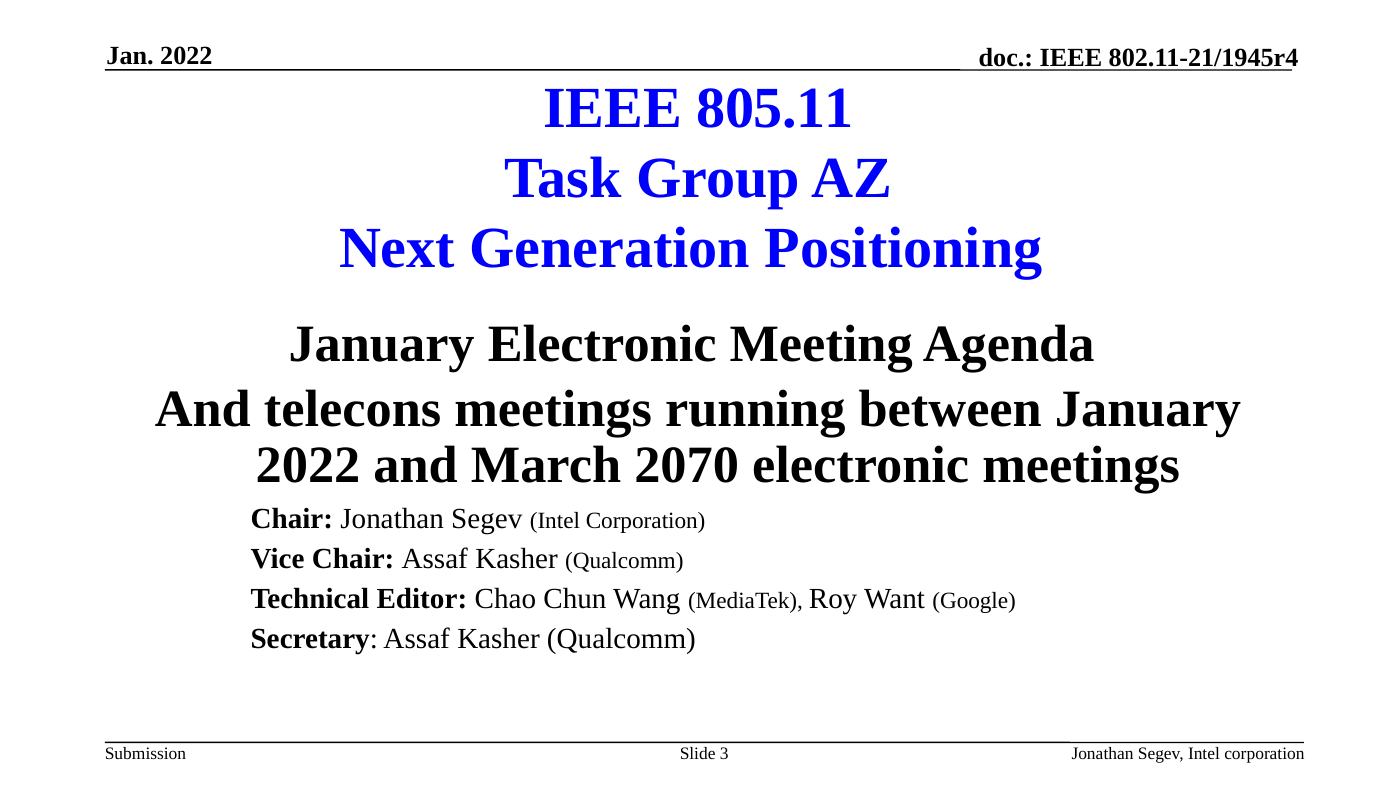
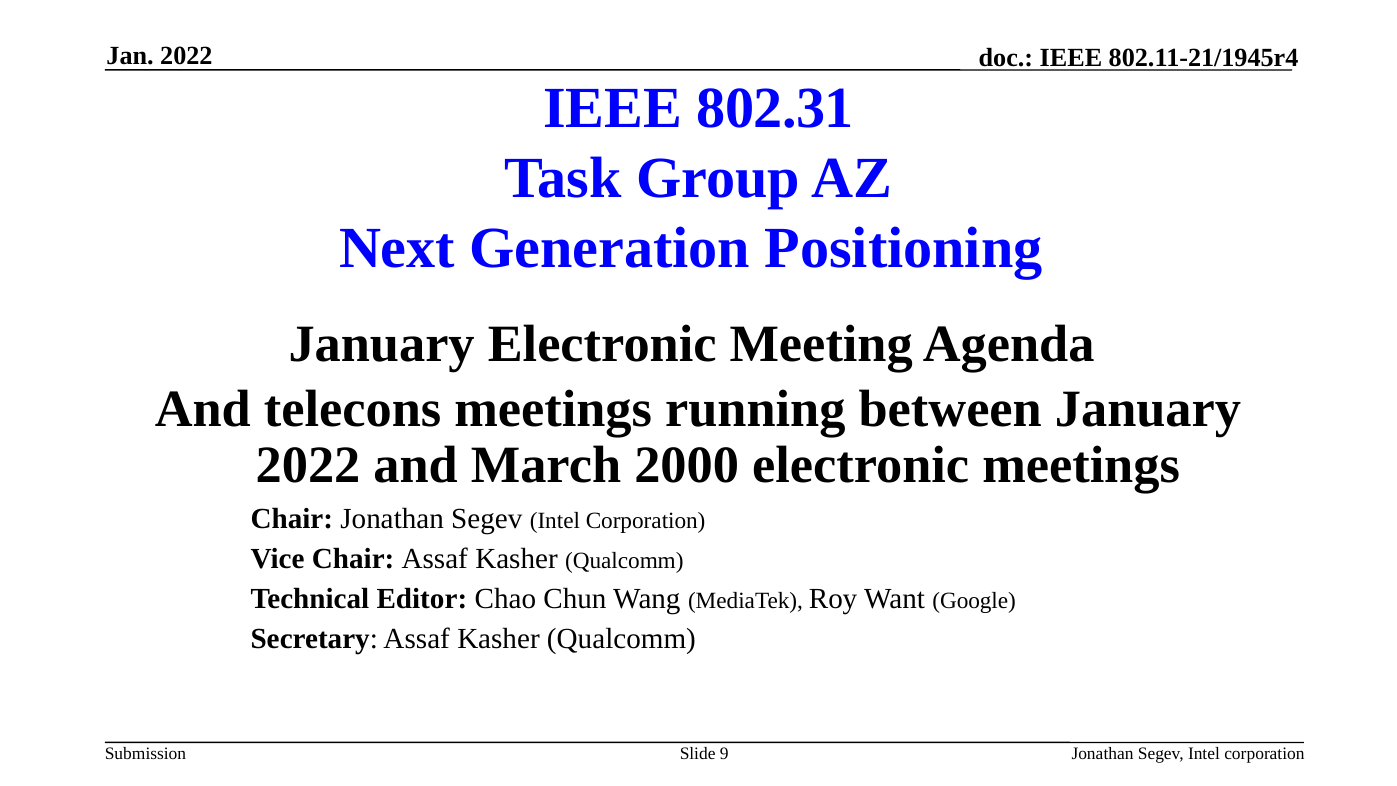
805.11: 805.11 -> 802.31
2070: 2070 -> 2000
3: 3 -> 9
